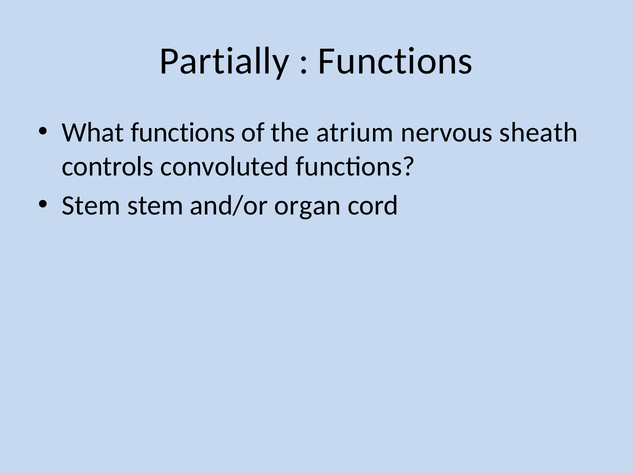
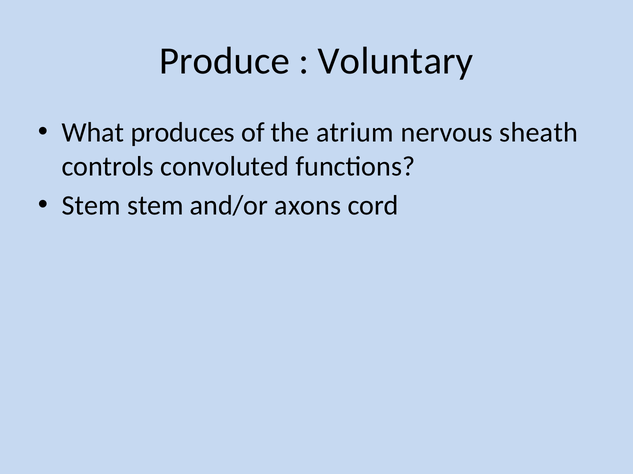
Partially: Partially -> Produce
Functions at (395, 61): Functions -> Voluntary
What functions: functions -> produces
organ: organ -> axons
